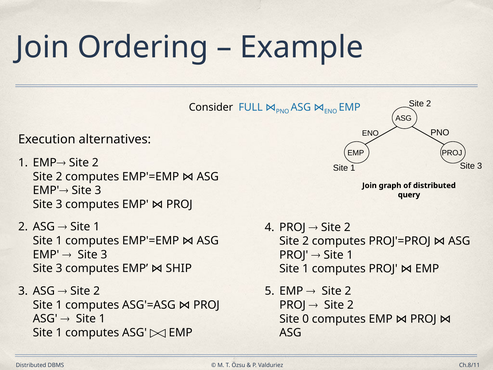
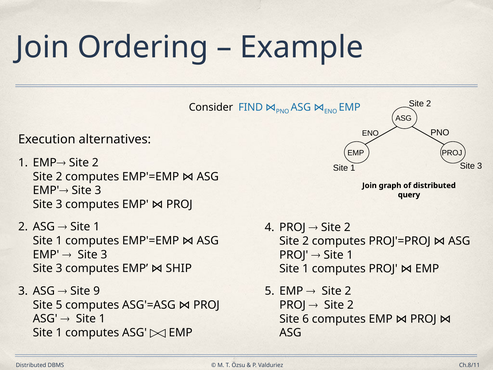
FULL: FULL -> FIND
2 at (97, 291): 2 -> 9
1 at (59, 305): 1 -> 5
0: 0 -> 6
